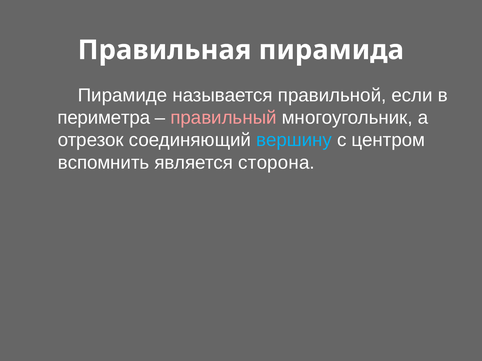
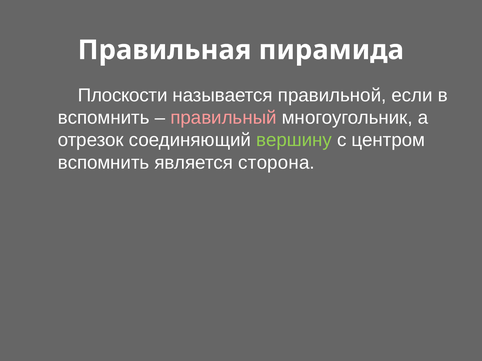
Пирамиде: Пирамиде -> Плоскости
периметра at (104, 118): периметра -> вспомнить
вершину colour: light blue -> light green
